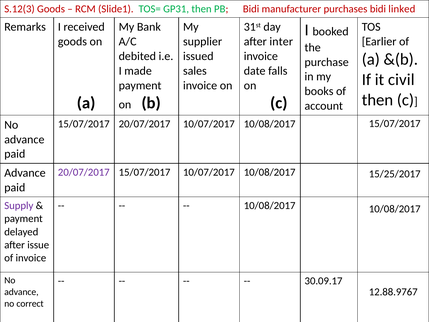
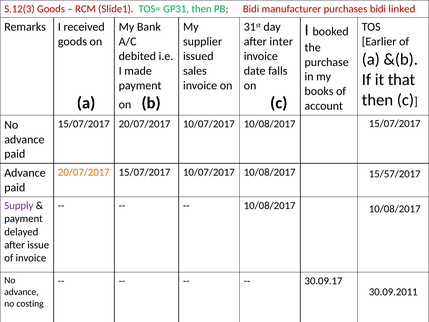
civil: civil -> that
20/07/2017 at (84, 172) colour: purple -> orange
15/25/2017: 15/25/2017 -> 15/57/2017
12.88.9767: 12.88.9767 -> 30.09.2011
correct: correct -> costing
